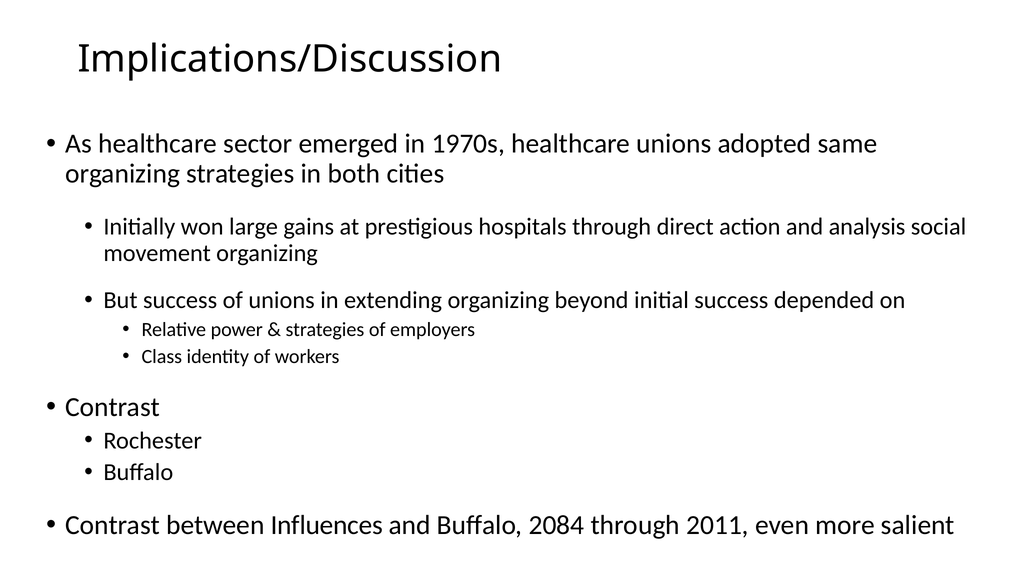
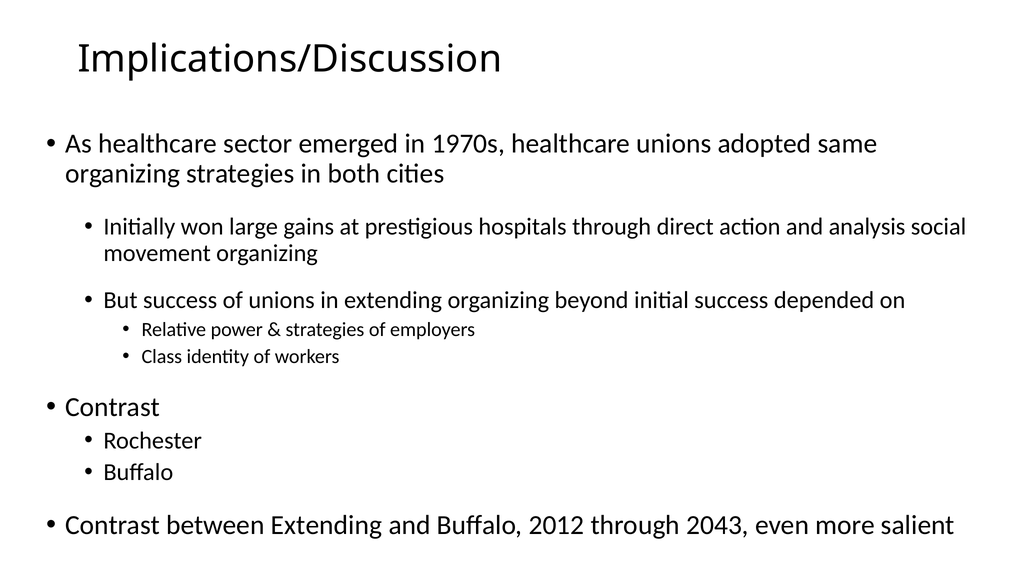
between Influences: Influences -> Extending
2084: 2084 -> 2012
2011: 2011 -> 2043
